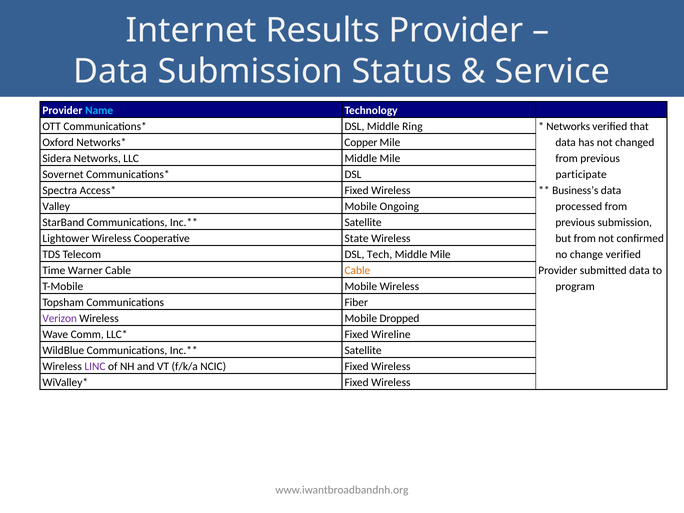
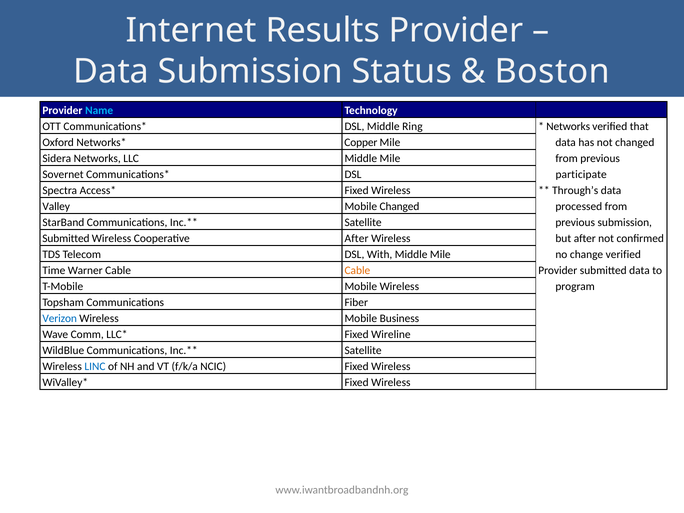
Service: Service -> Boston
Business’s: Business’s -> Through’s
Mobile Ongoing: Ongoing -> Changed
but from: from -> after
Lightower at (66, 239): Lightower -> Submitted
Cooperative State: State -> After
Tech: Tech -> With
Verizon colour: purple -> blue
Dropped: Dropped -> Business
LINC colour: purple -> blue
